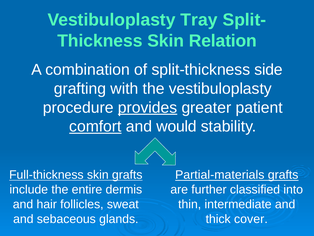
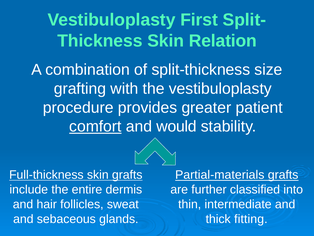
Tray: Tray -> First
side: side -> size
provides underline: present -> none
cover: cover -> fitting
